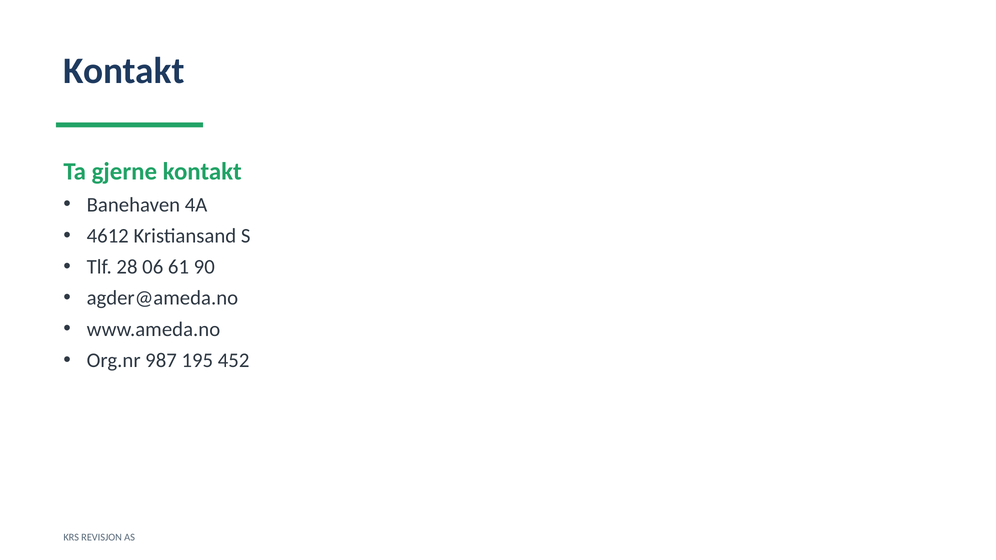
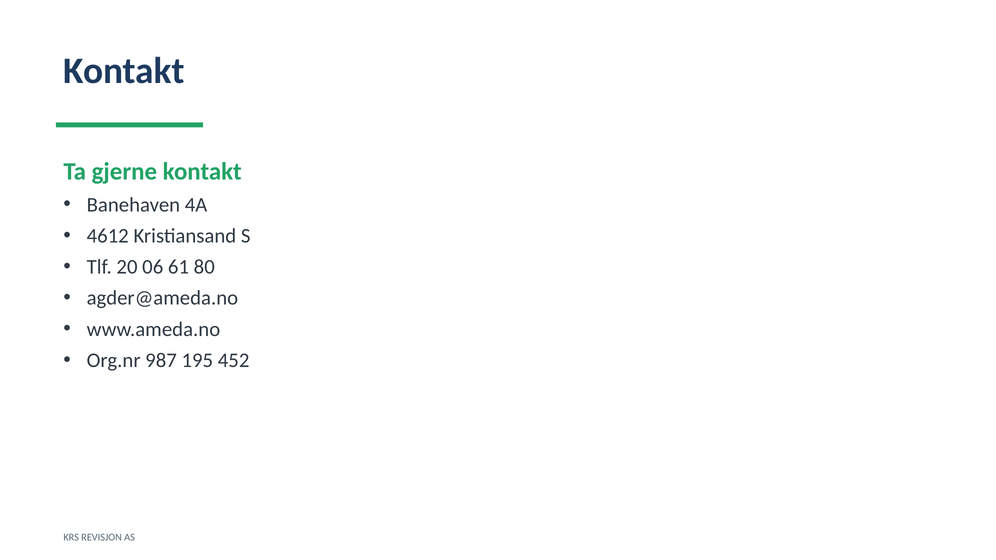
28: 28 -> 20
90: 90 -> 80
